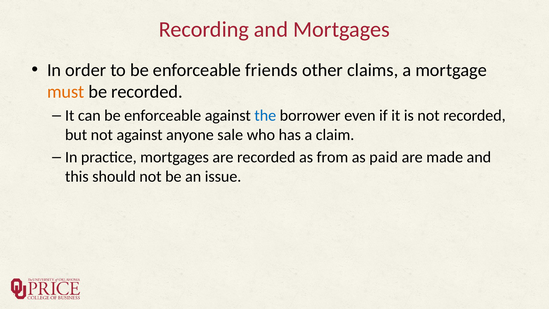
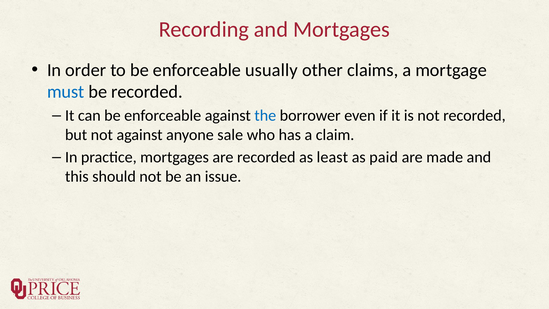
friends: friends -> usually
must colour: orange -> blue
from: from -> least
